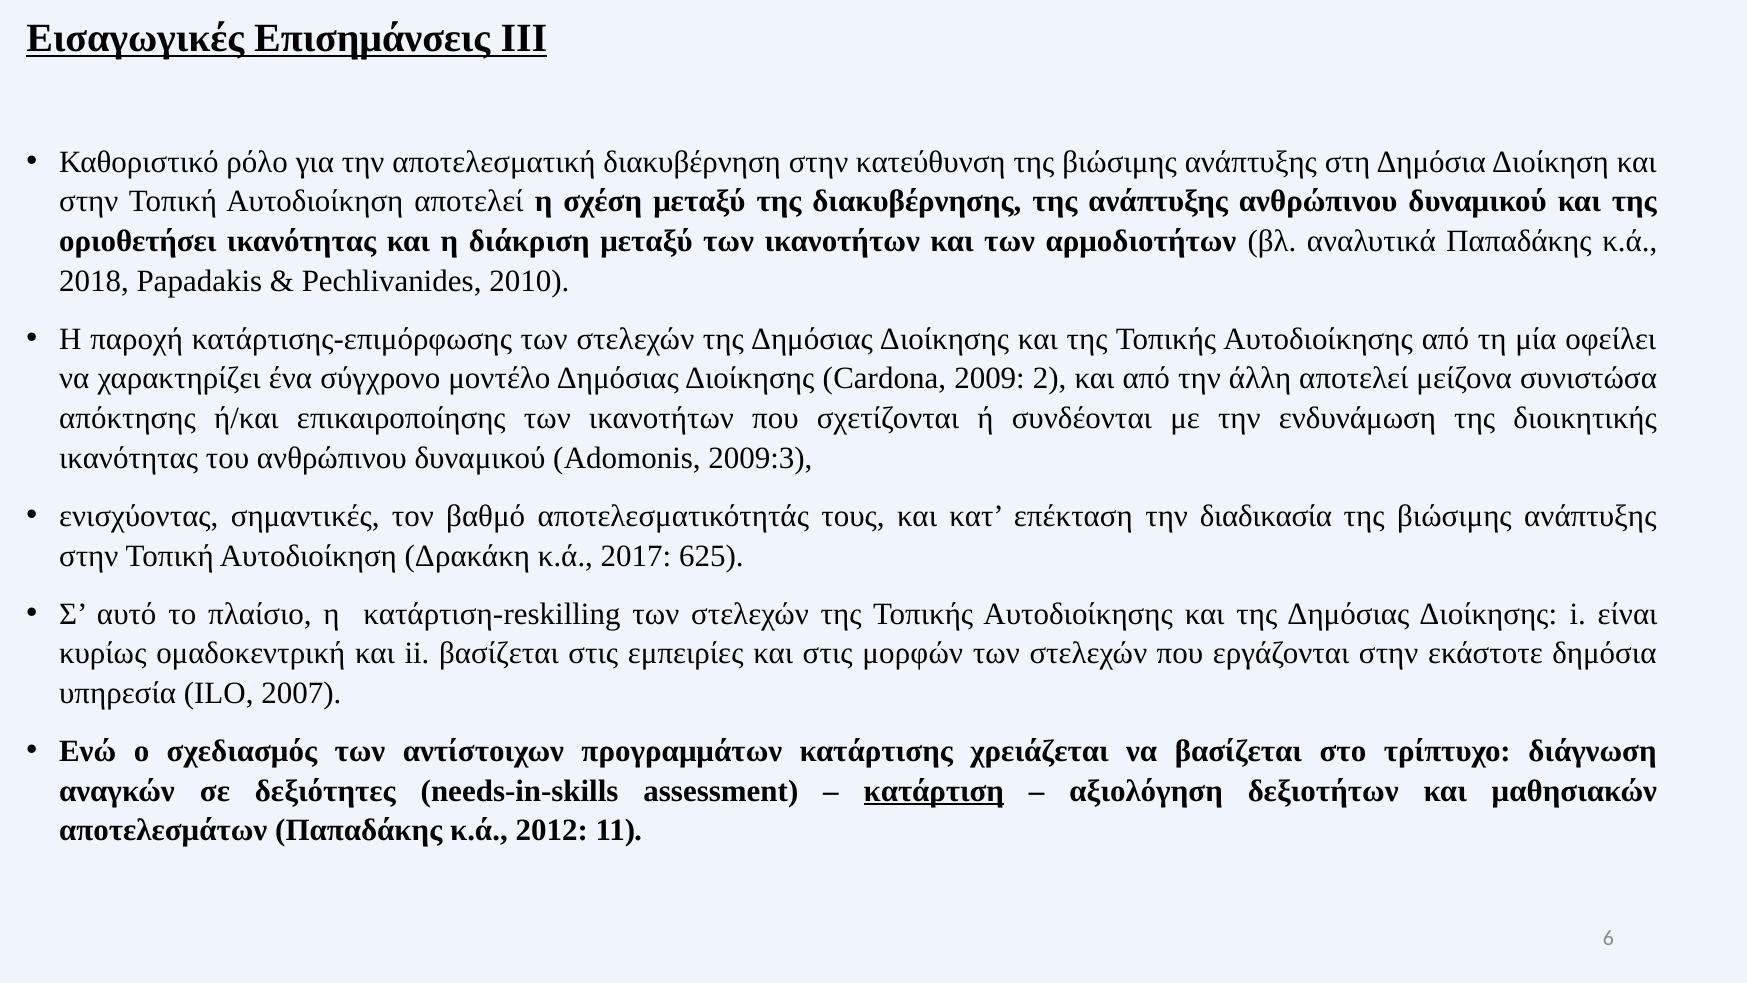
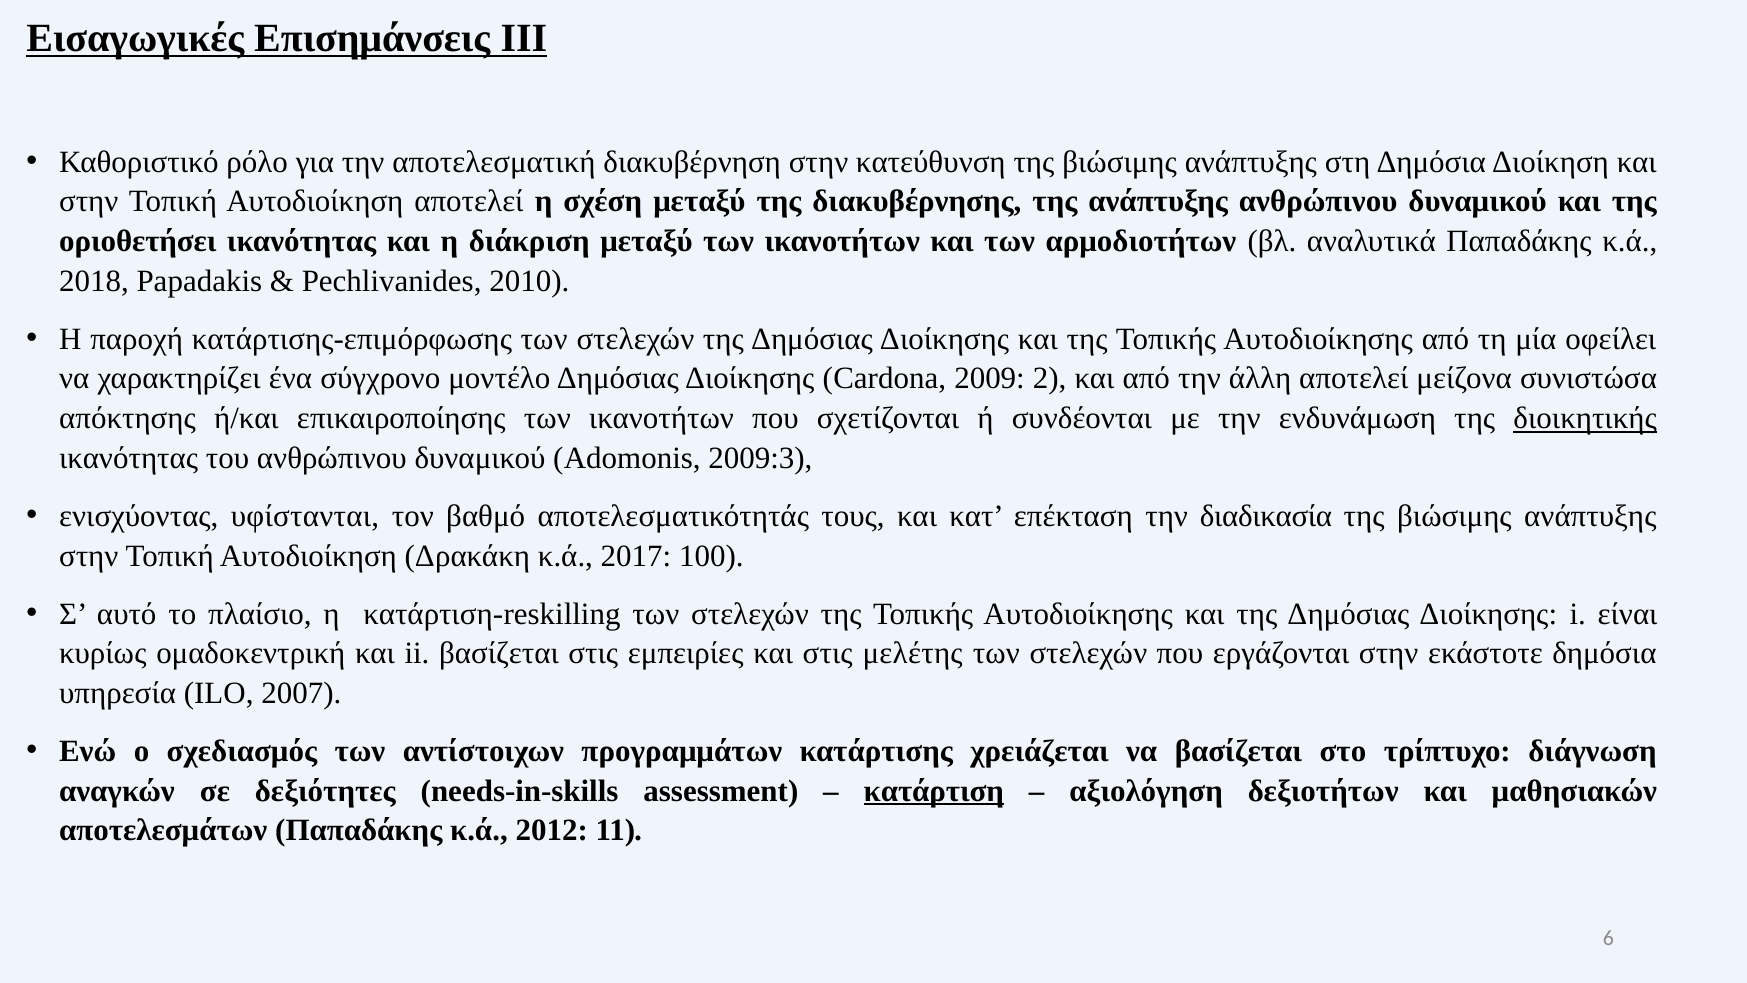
διοικητικής underline: none -> present
σημαντικές: σημαντικές -> υφίστανται
625: 625 -> 100
μορφών: μορφών -> μελέτης
